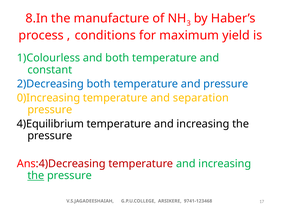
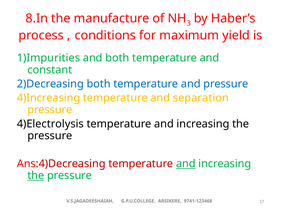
1)Colourless: 1)Colourless -> 1)Impurities
0)Increasing: 0)Increasing -> 4)Increasing
4)Equilibrium: 4)Equilibrium -> 4)Electrolysis
and at (186, 164) underline: none -> present
